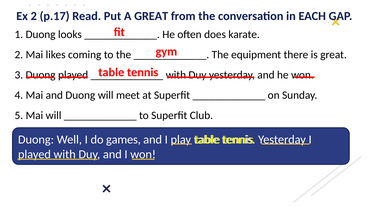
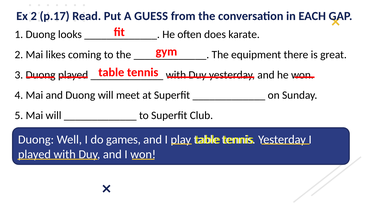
A GREAT: GREAT -> GUESS
